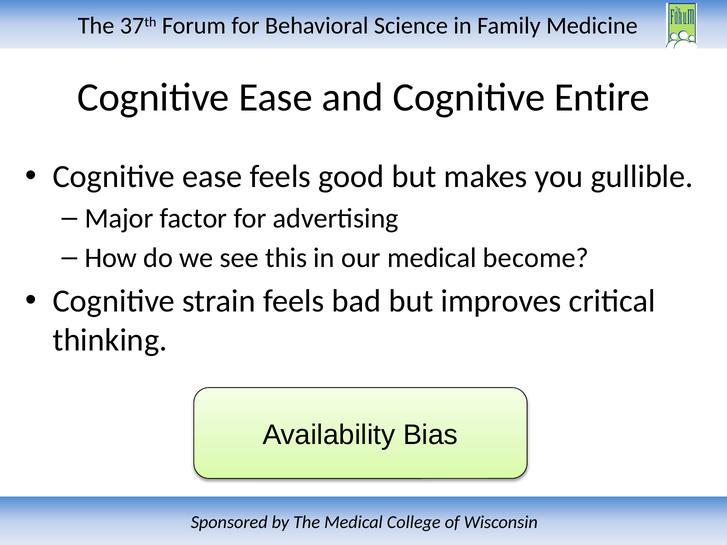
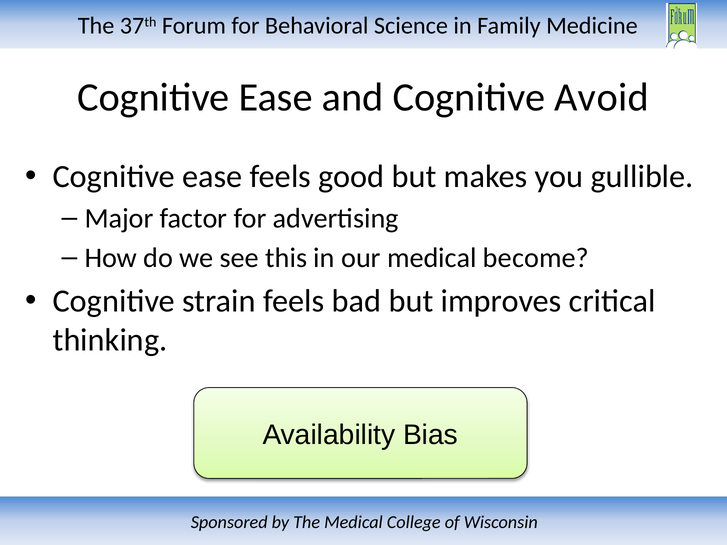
Entire: Entire -> Avoid
